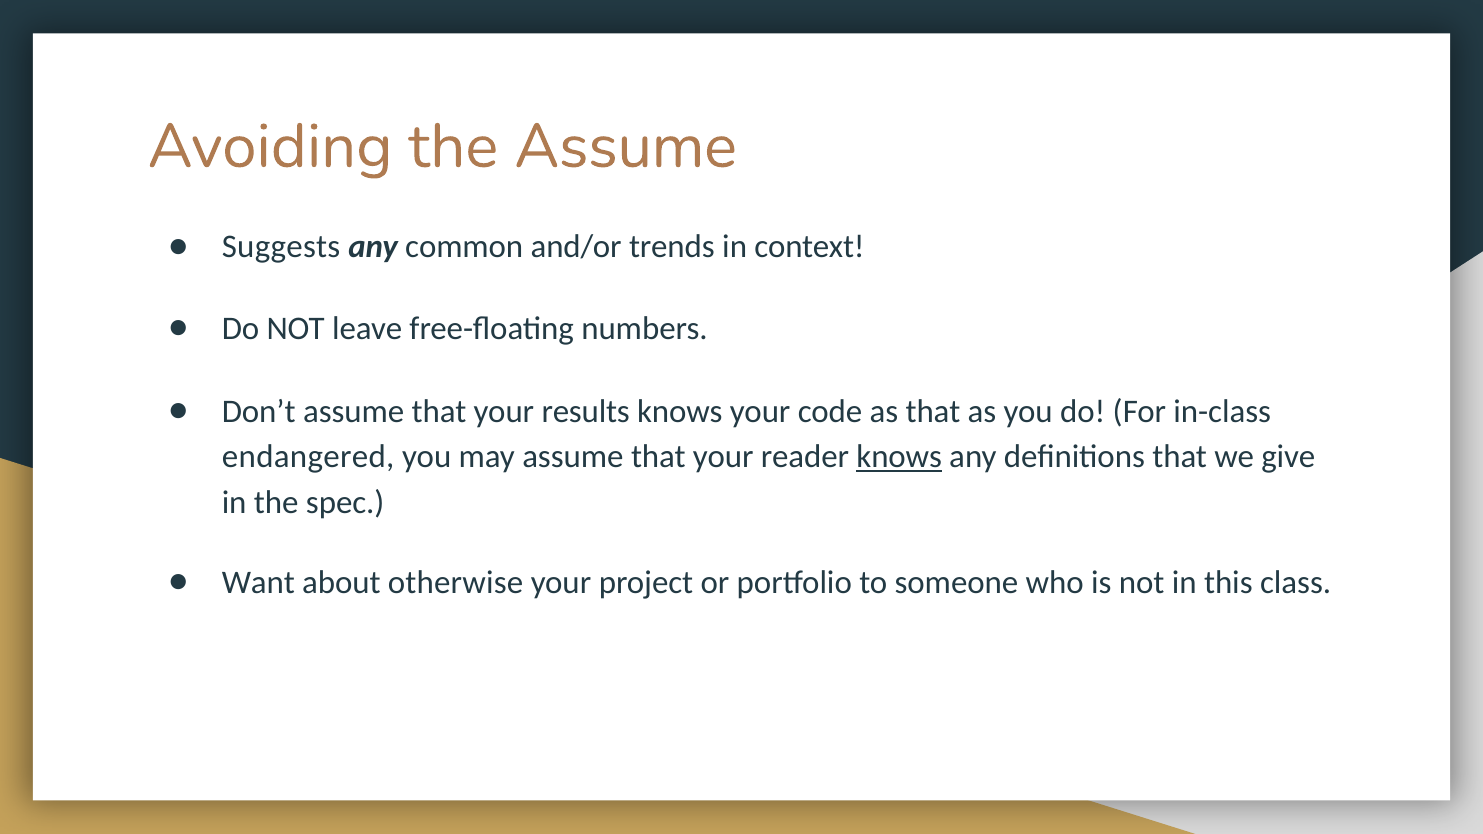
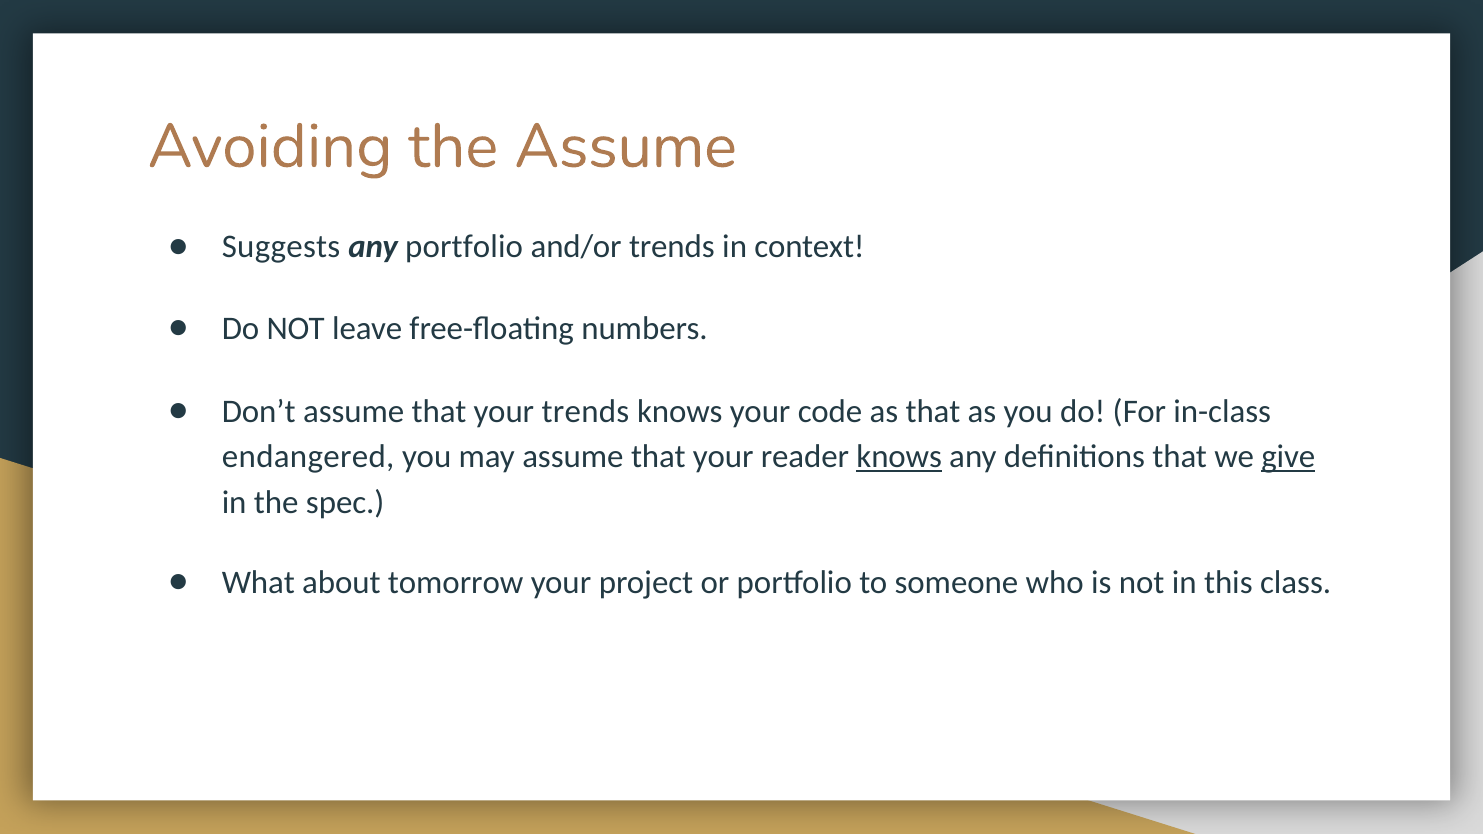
any common: common -> portfolio
your results: results -> trends
give underline: none -> present
Want: Want -> What
otherwise: otherwise -> tomorrow
